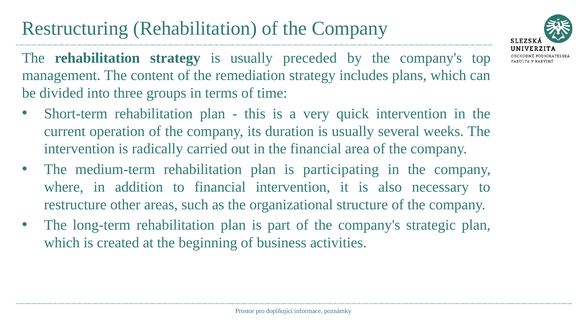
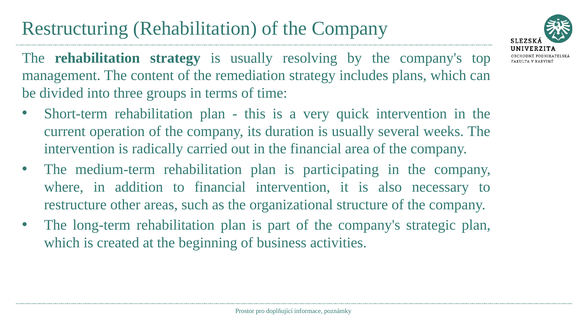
preceded: preceded -> resolving
